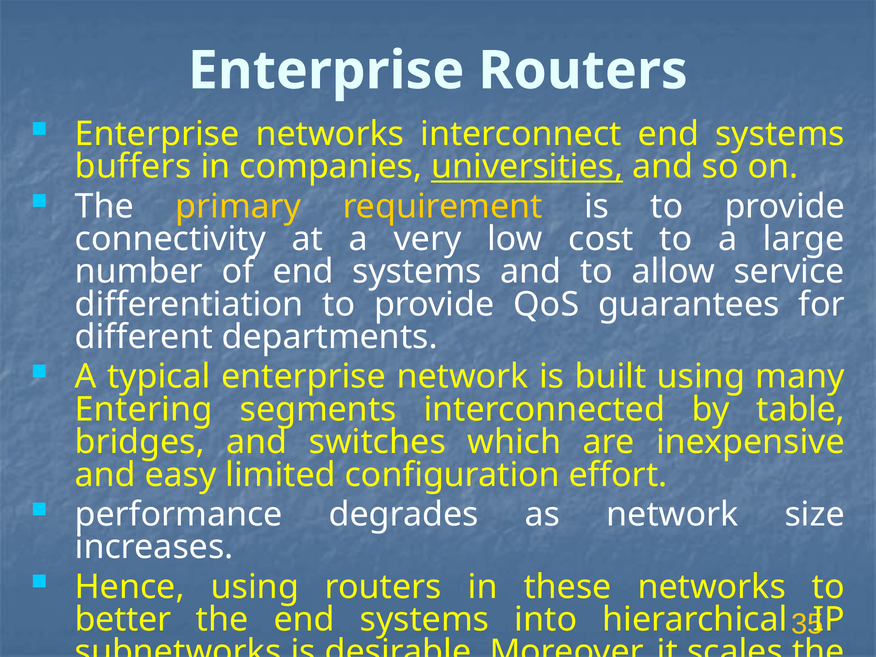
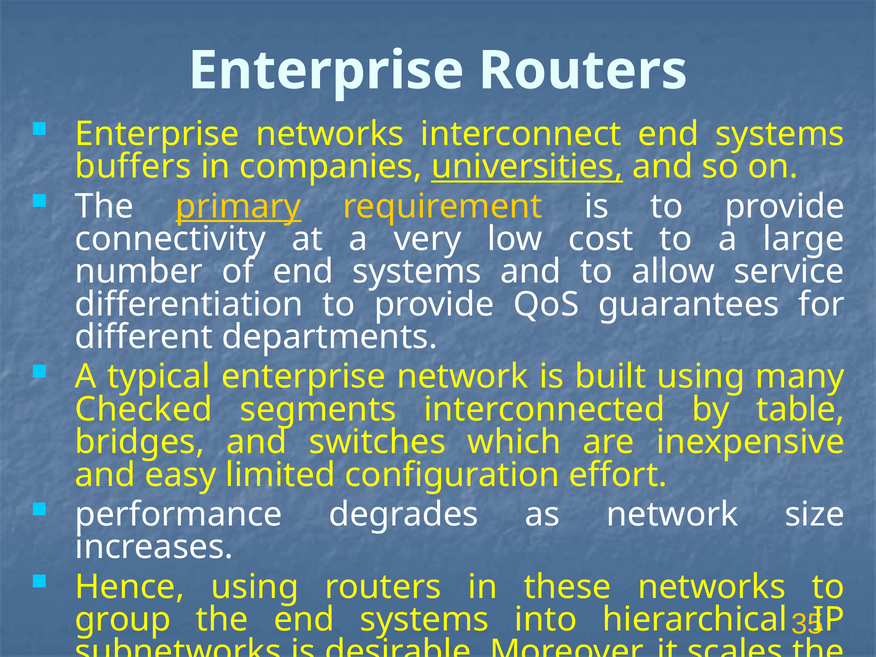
primary underline: none -> present
Entering: Entering -> Checked
better at (123, 620): better -> group
